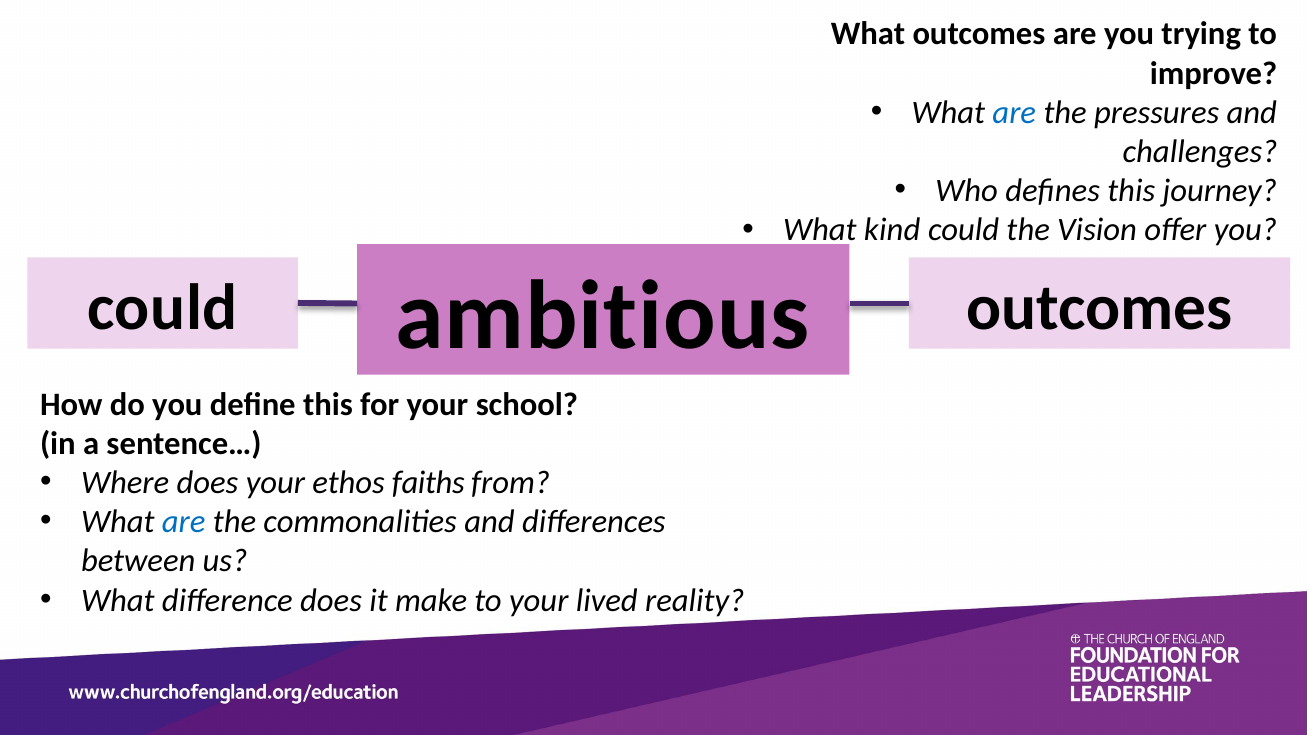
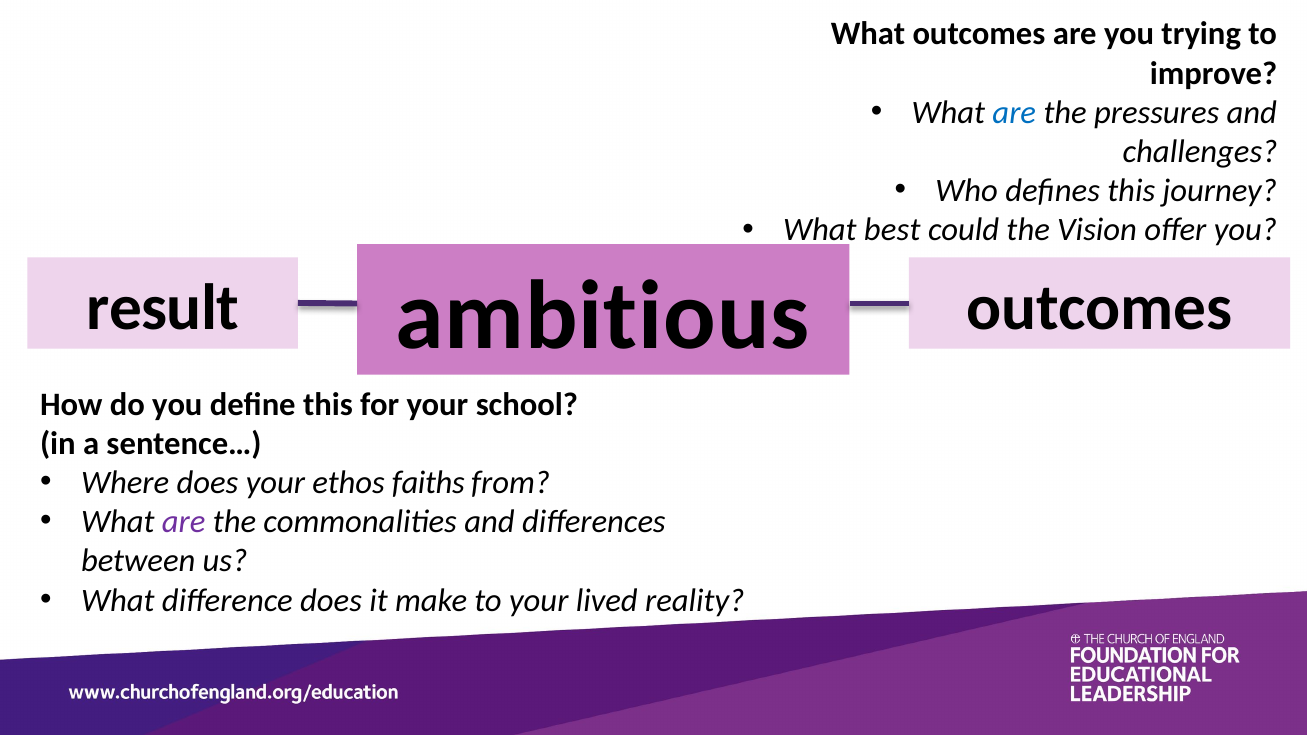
kind: kind -> best
could at (162, 308): could -> result
are at (184, 522) colour: blue -> purple
